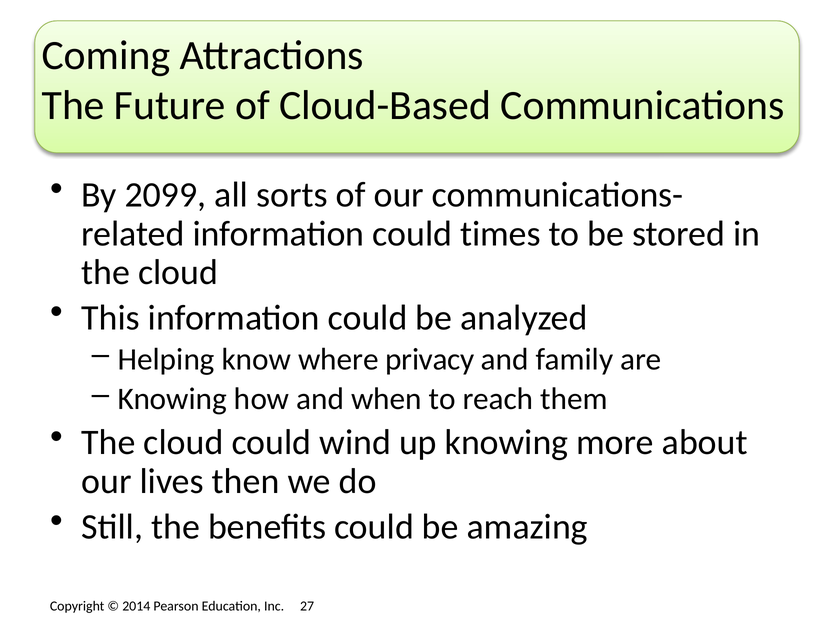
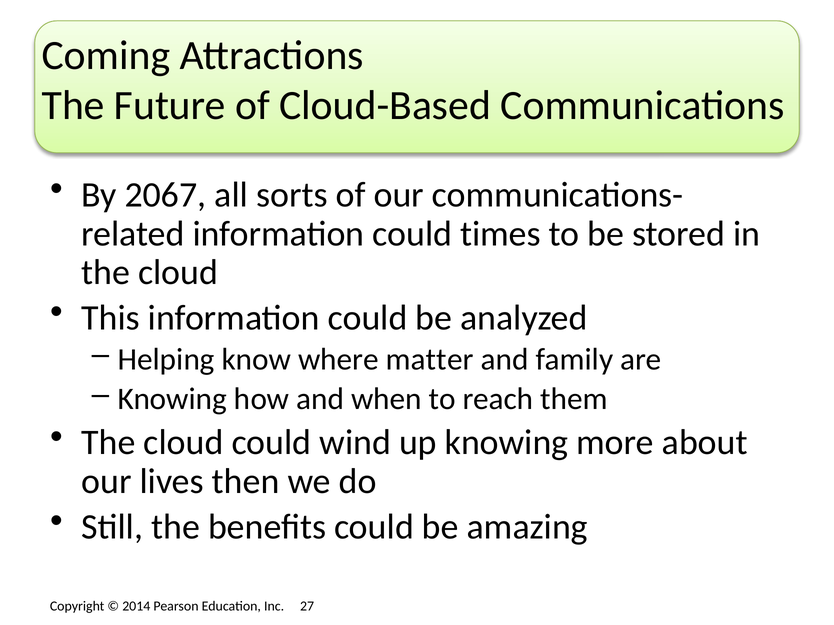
2099: 2099 -> 2067
privacy: privacy -> matter
